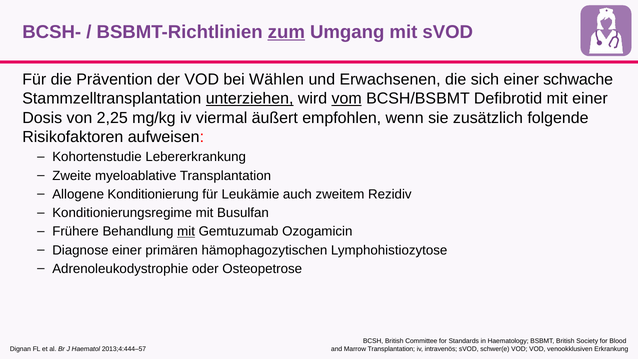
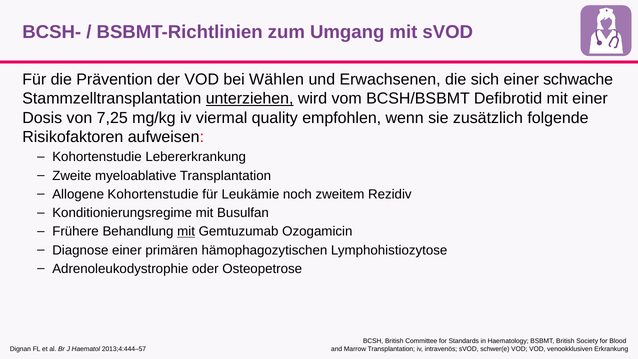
zum underline: present -> none
vom underline: present -> none
2,25: 2,25 -> 7,25
äußert: äußert -> quality
Allogene Konditionierung: Konditionierung -> Kohortenstudie
auch: auch -> noch
